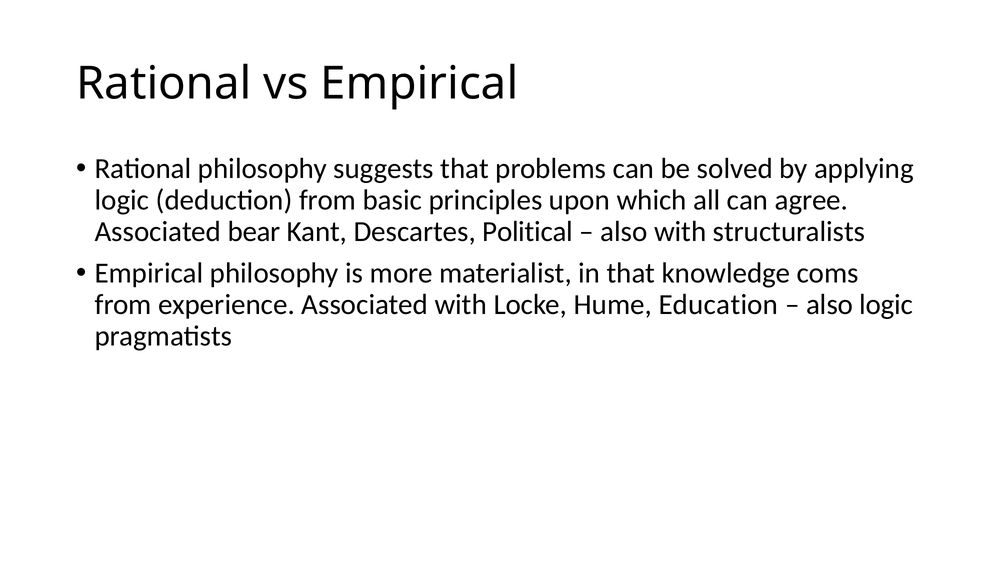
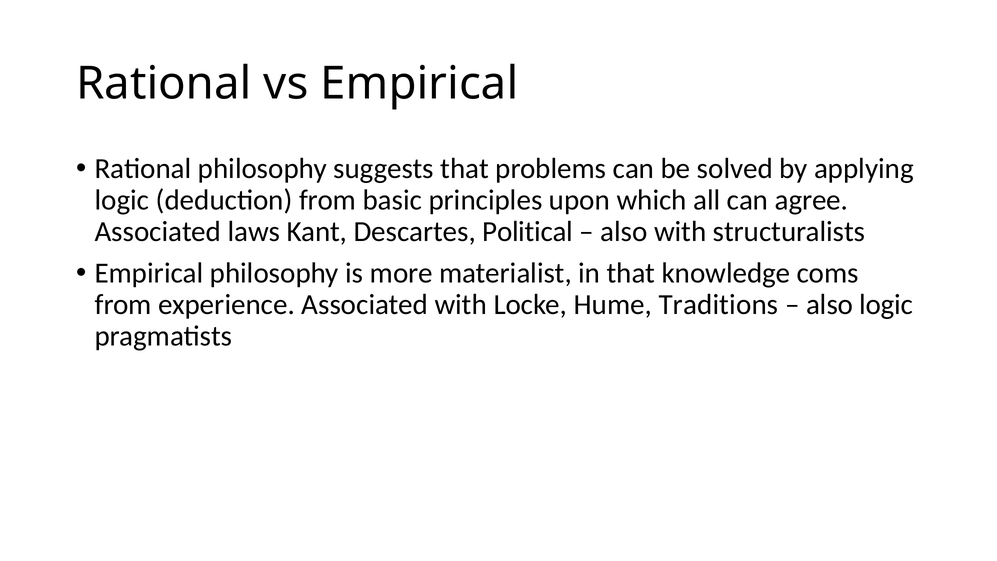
bear: bear -> laws
Education: Education -> Traditions
